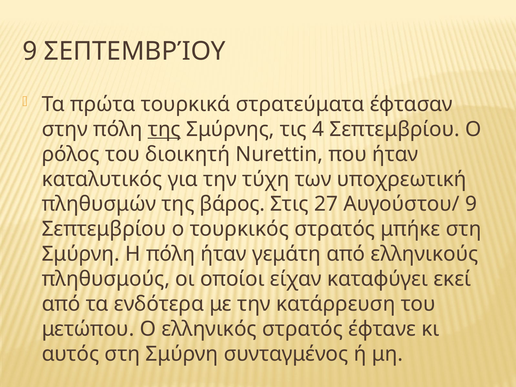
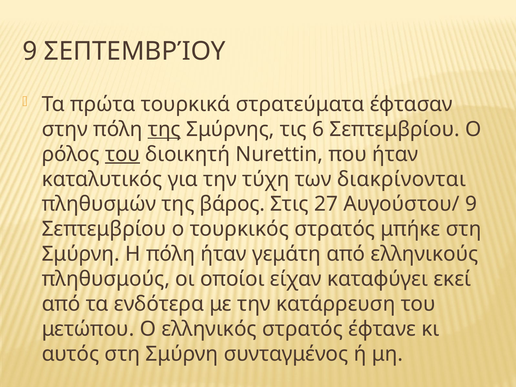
4: 4 -> 6
του at (123, 154) underline: none -> present
υποχρεωτική: υποχρεωτική -> διακρίνονται
